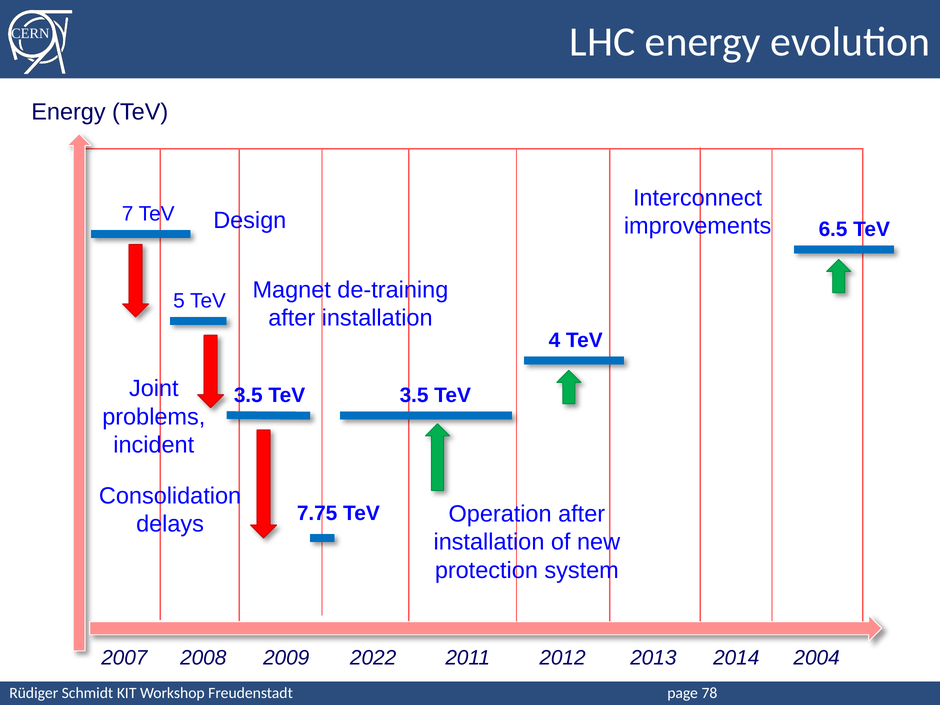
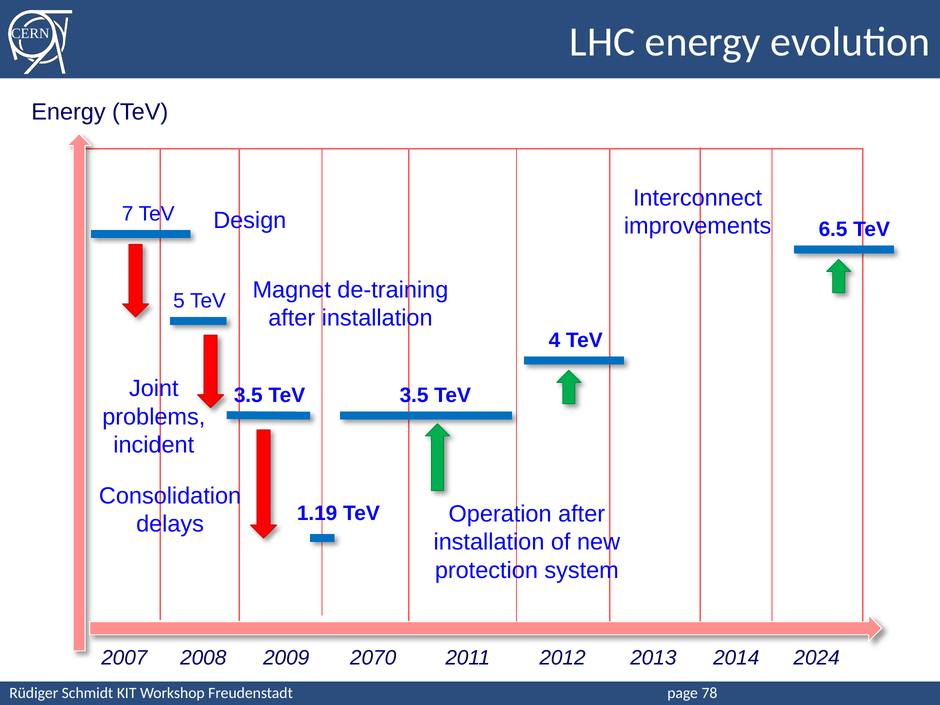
7.75: 7.75 -> 1.19
2022: 2022 -> 2070
2004: 2004 -> 2024
